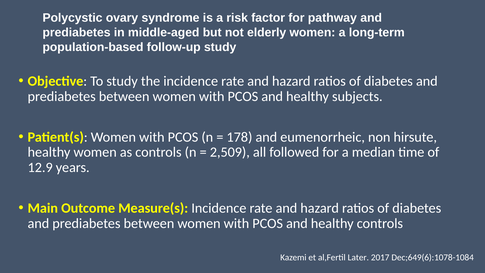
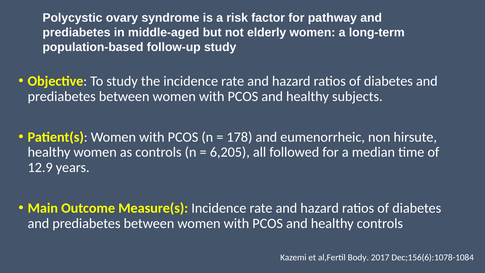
2,509: 2,509 -> 6,205
Later: Later -> Body
Dec;649(6):1078-1084: Dec;649(6):1078-1084 -> Dec;156(6):1078-1084
